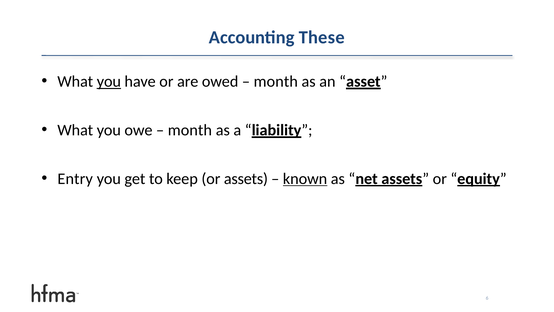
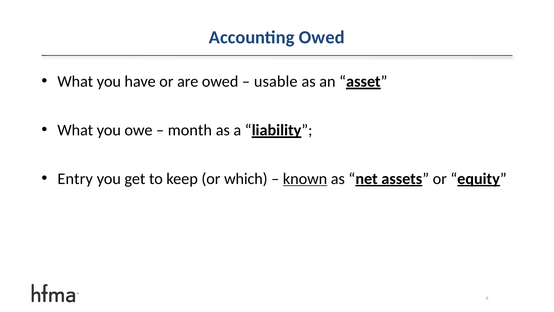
Accounting These: These -> Owed
you at (109, 81) underline: present -> none
month at (276, 81): month -> usable
or assets: assets -> which
